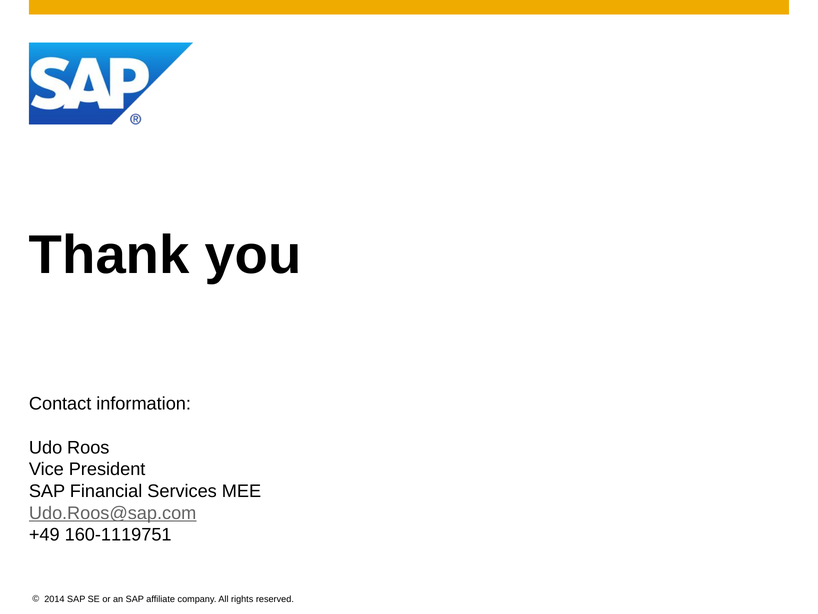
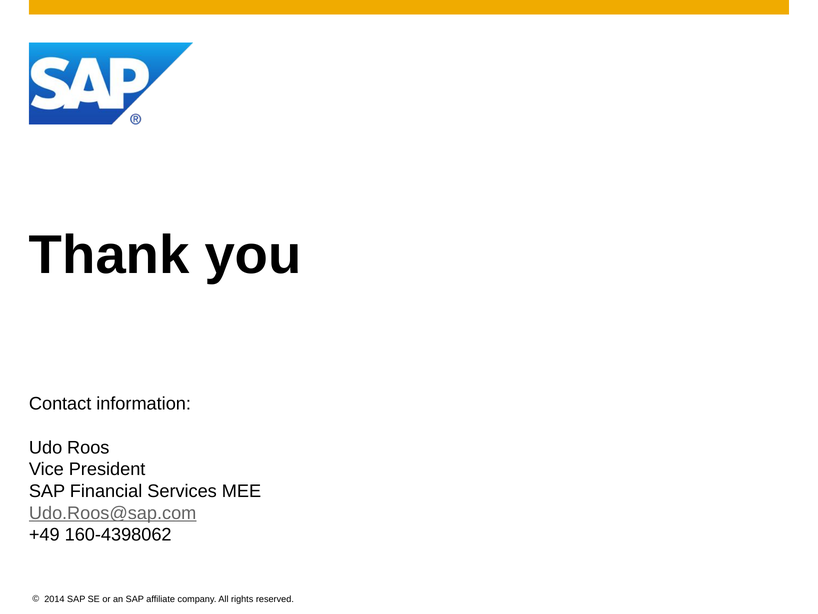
160-1119751: 160-1119751 -> 160-4398062
